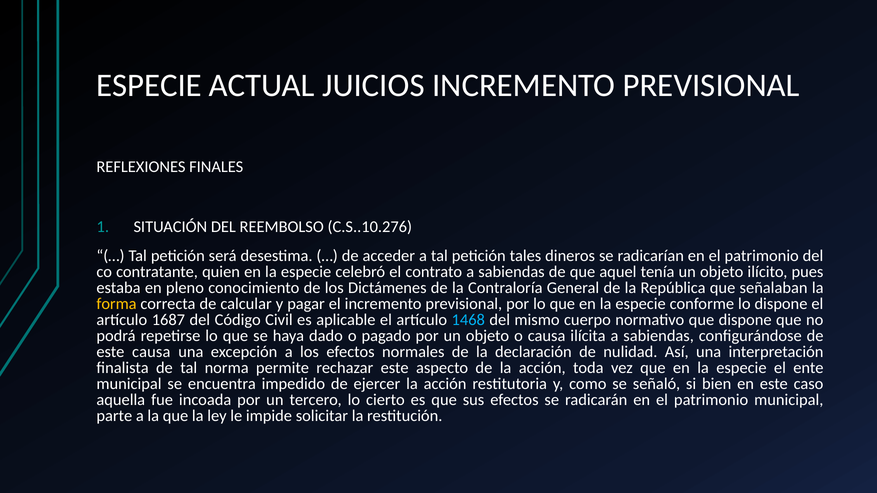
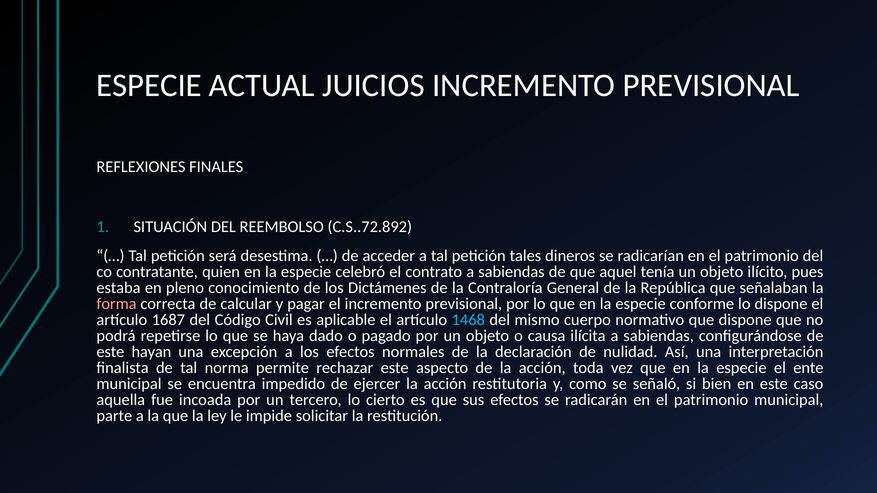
C.S..10.276: C.S..10.276 -> C.S..72.892
forma colour: yellow -> pink
este causa: causa -> hayan
